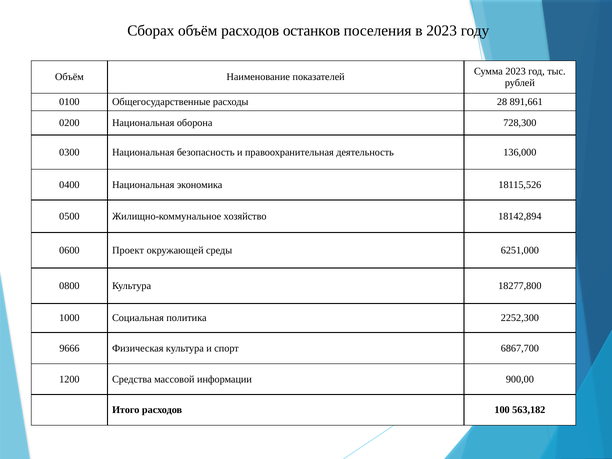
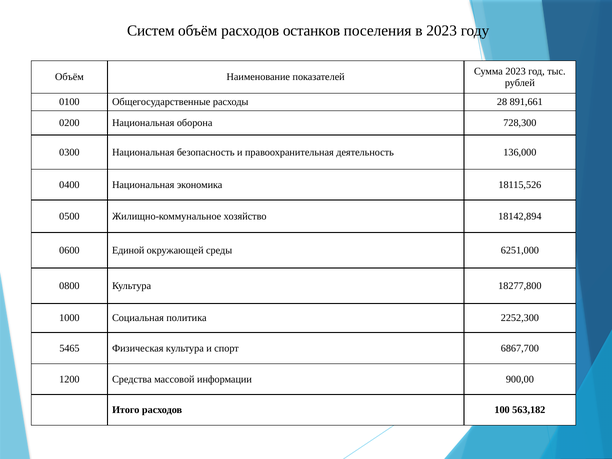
Сборах: Сборах -> Систем
Проект: Проект -> Единой
9666: 9666 -> 5465
